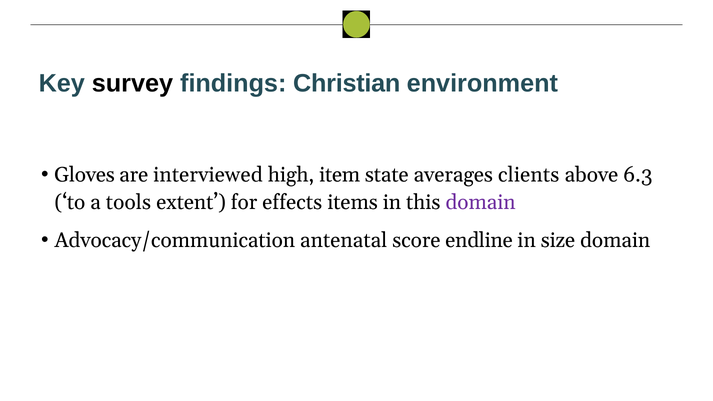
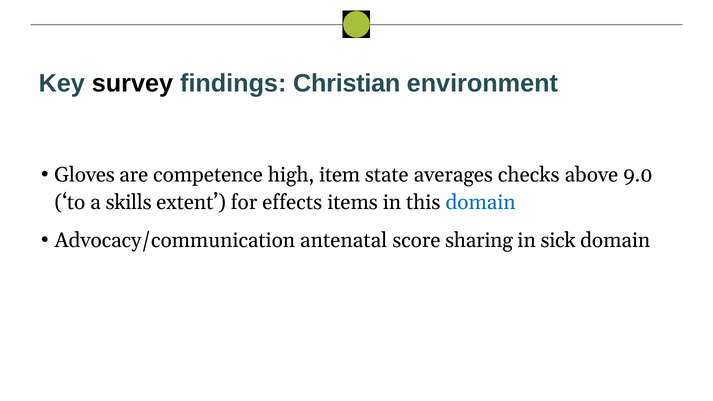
interviewed: interviewed -> competence
clients: clients -> checks
6.3: 6.3 -> 9.0
tools: tools -> skills
domain at (481, 203) colour: purple -> blue
endline: endline -> sharing
size: size -> sick
